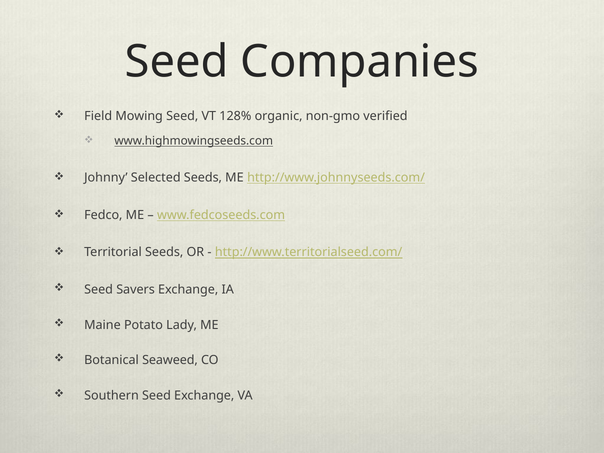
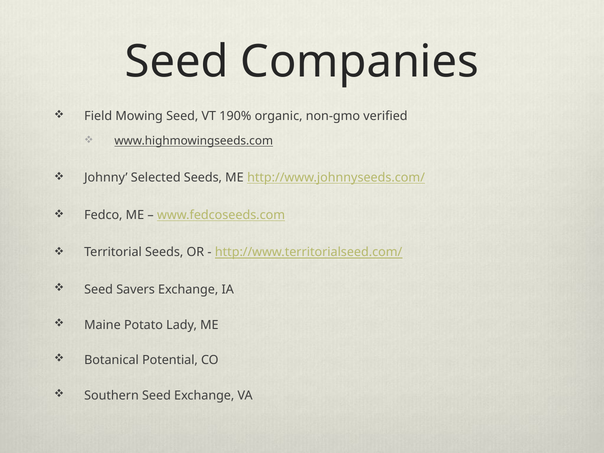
128%: 128% -> 190%
Seaweed: Seaweed -> Potential
